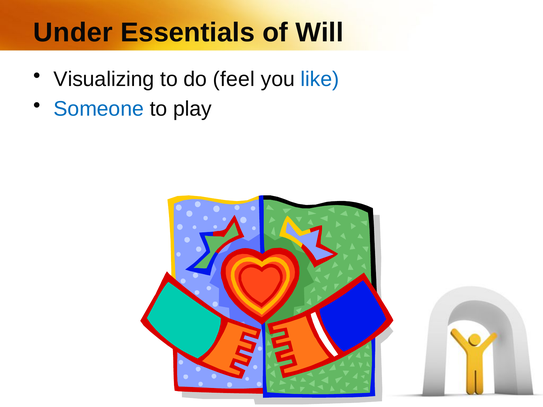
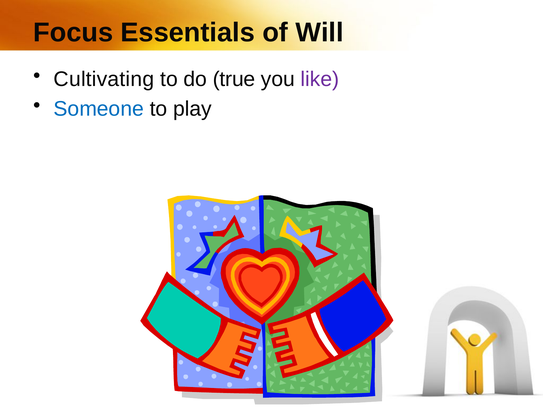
Under: Under -> Focus
Visualizing: Visualizing -> Cultivating
feel: feel -> true
like colour: blue -> purple
